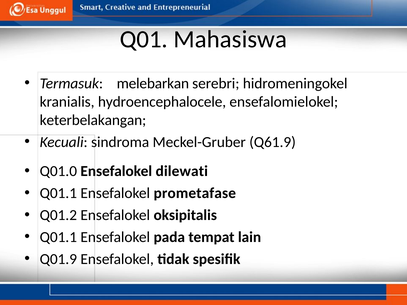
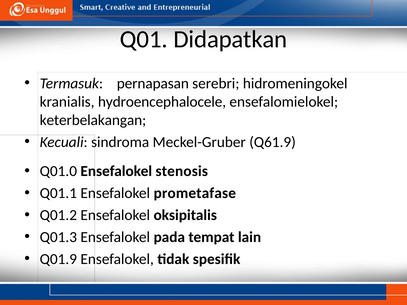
Mahasiswa: Mahasiswa -> Didapatkan
melebarkan: melebarkan -> pernapasan
dilewati: dilewati -> stenosis
Q01.1 at (58, 237): Q01.1 -> Q01.3
